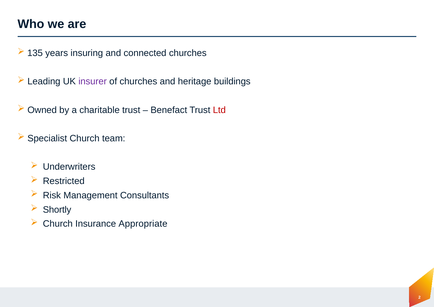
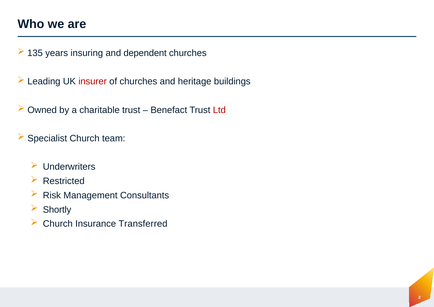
connected: connected -> dependent
insurer colour: purple -> red
Appropriate: Appropriate -> Transferred
